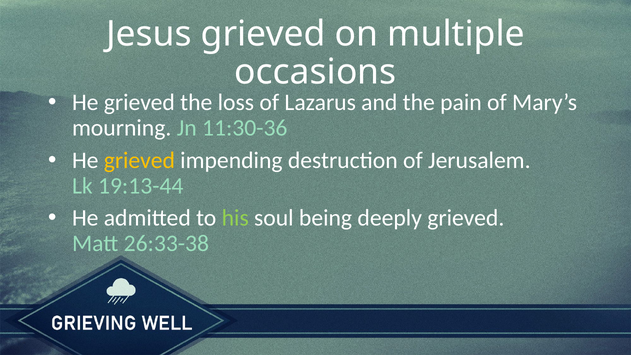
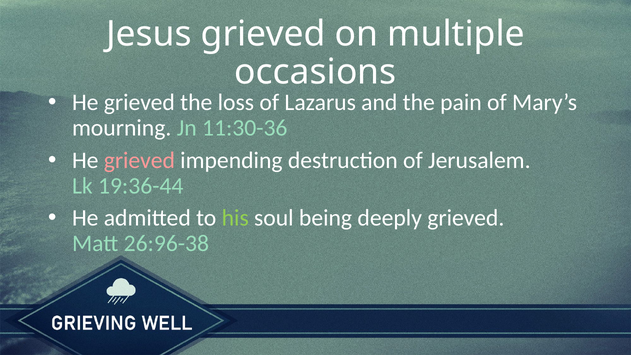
grieved at (139, 160) colour: yellow -> pink
19:13-44: 19:13-44 -> 19:36-44
26:33-38: 26:33-38 -> 26:96-38
